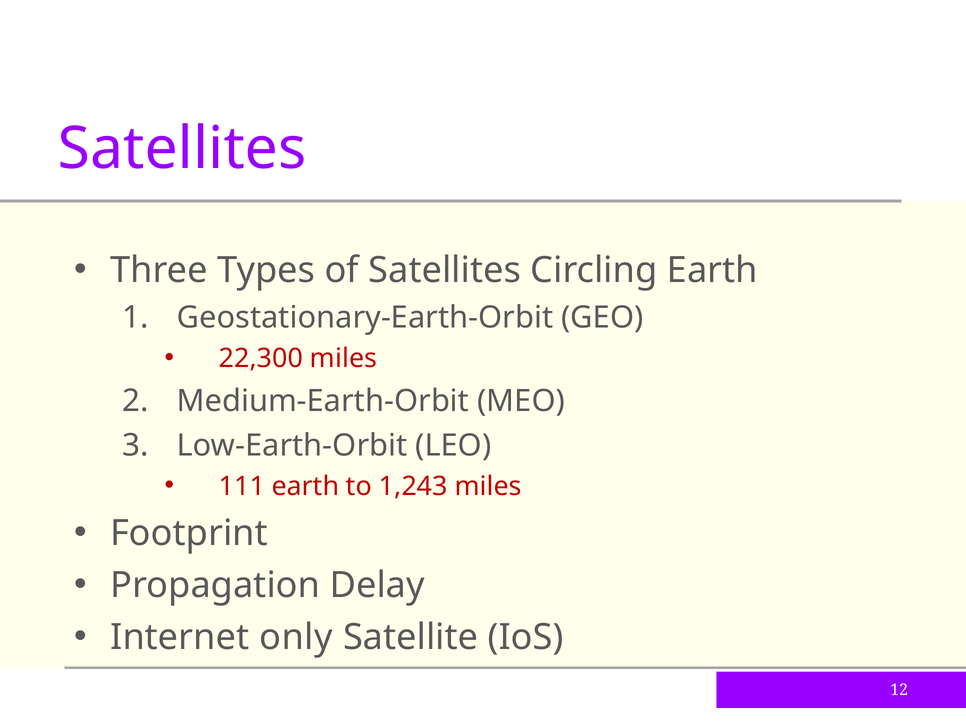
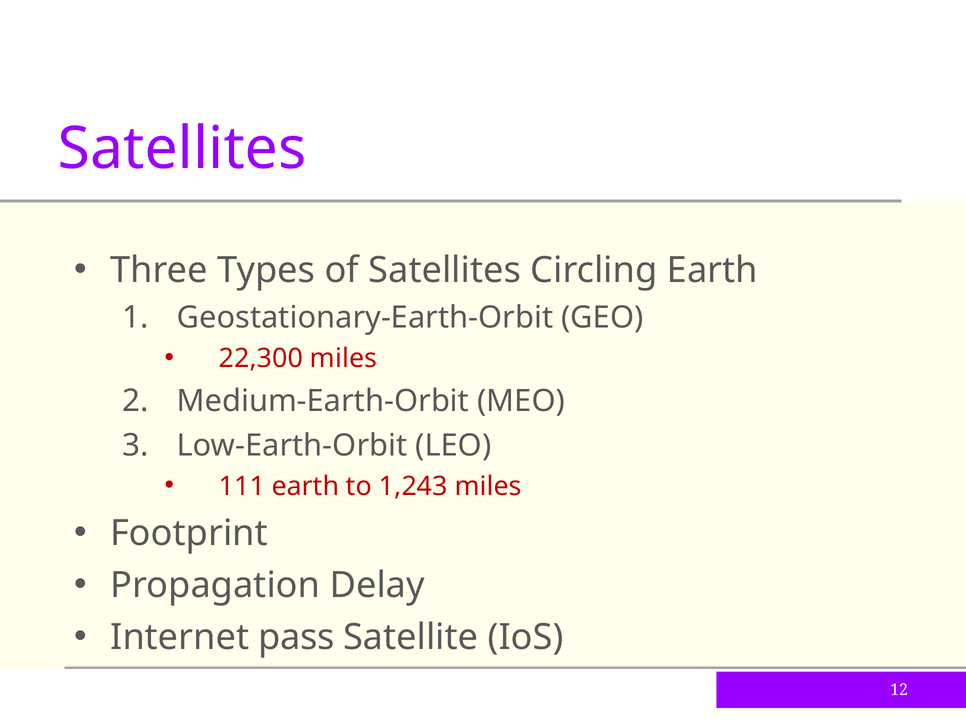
only: only -> pass
